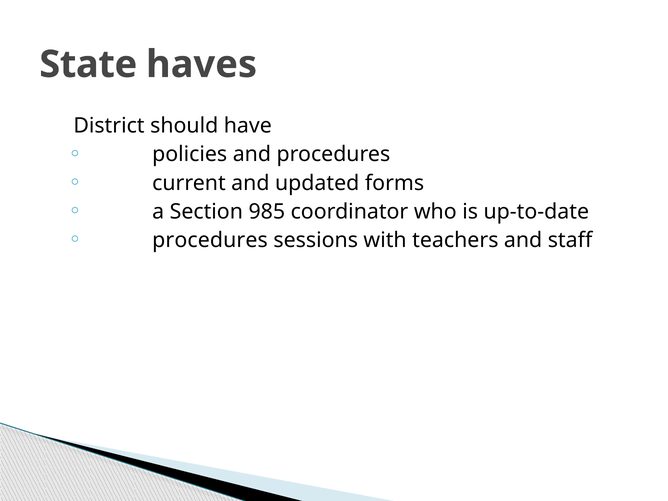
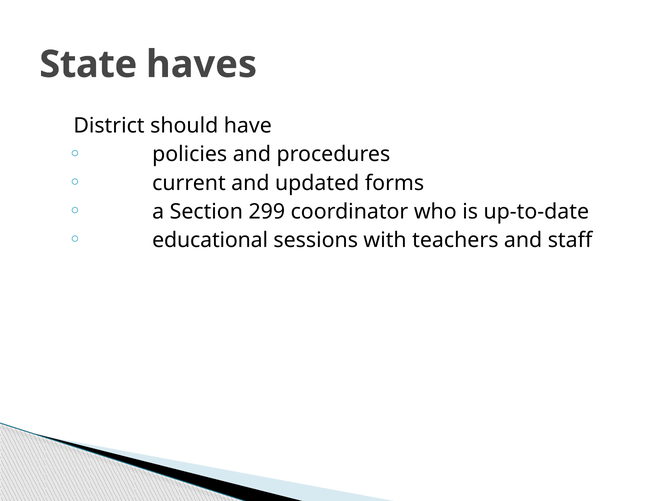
985: 985 -> 299
procedures at (210, 240): procedures -> educational
